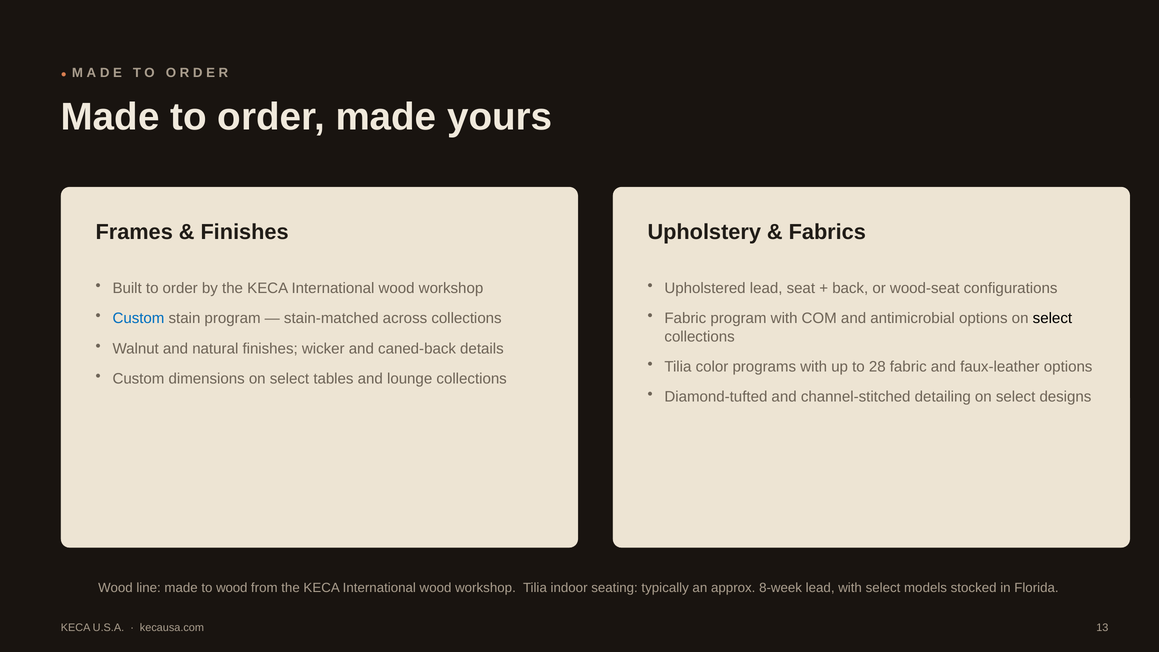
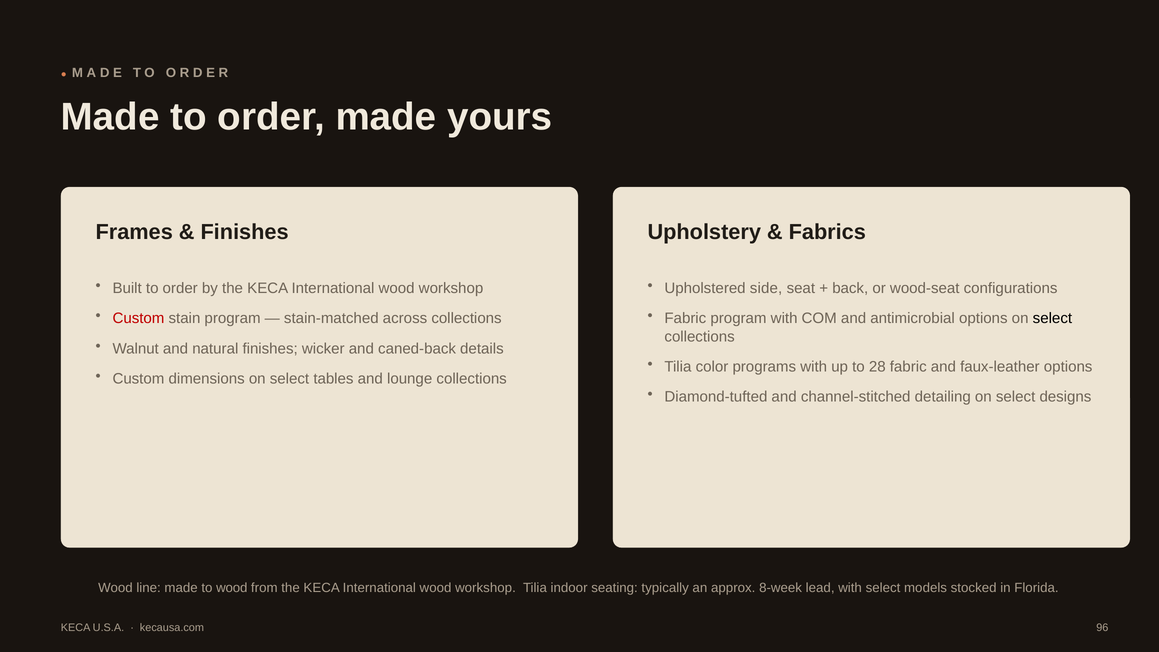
Upholstered lead: lead -> side
Custom at (138, 318) colour: blue -> red
13: 13 -> 96
